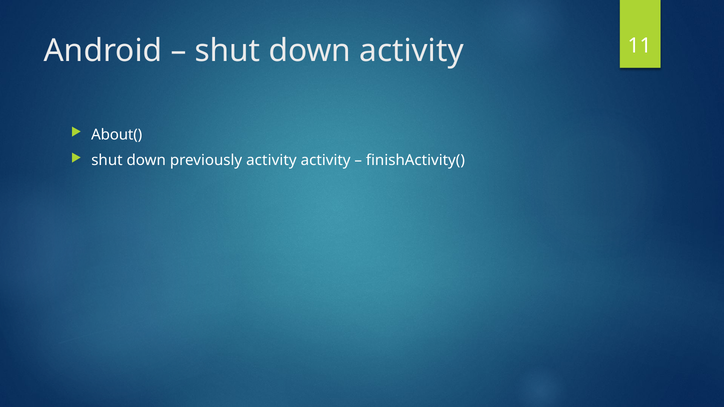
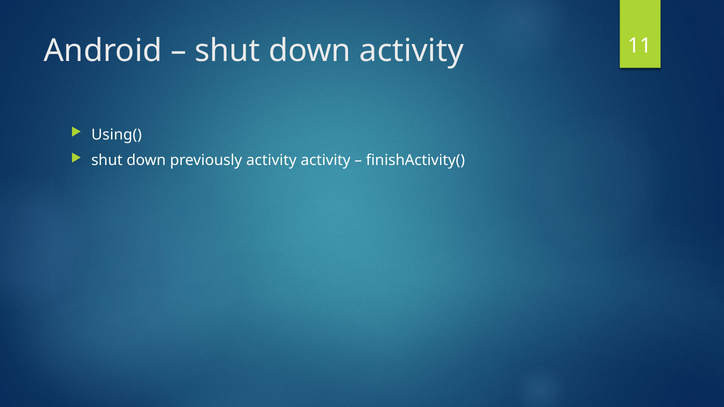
About(: About( -> Using(
